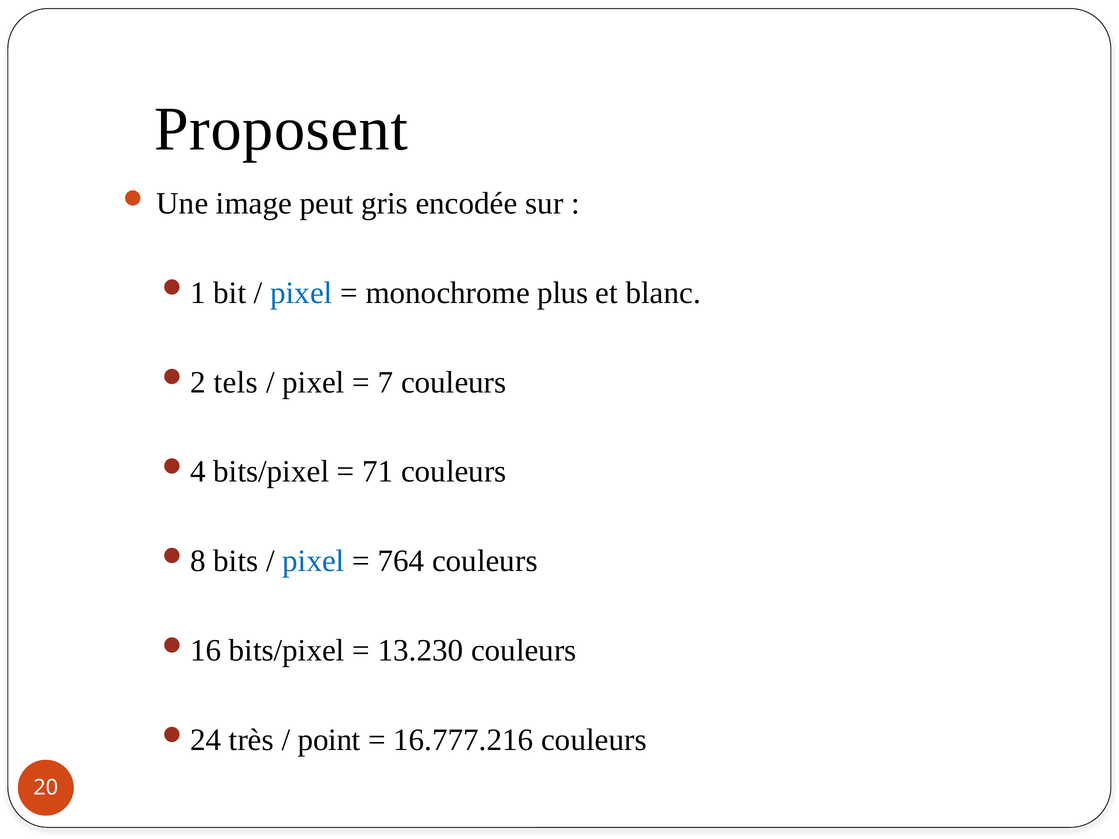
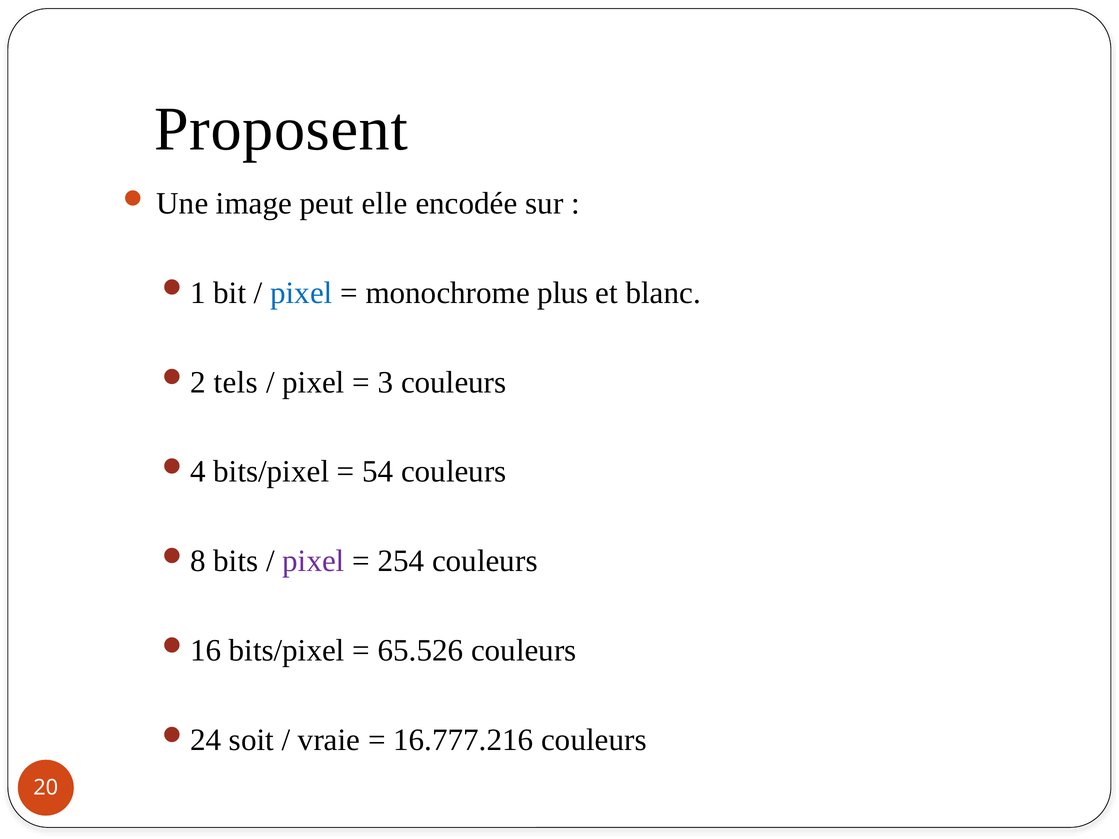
gris: gris -> elle
7: 7 -> 3
71: 71 -> 54
pixel at (313, 561) colour: blue -> purple
764: 764 -> 254
13.230: 13.230 -> 65.526
très: très -> soit
point: point -> vraie
